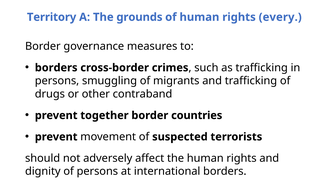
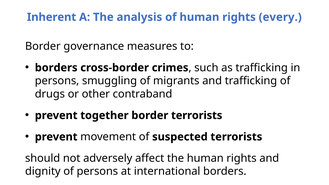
Territory: Territory -> Inherent
grounds: grounds -> analysis
border countries: countries -> terrorists
